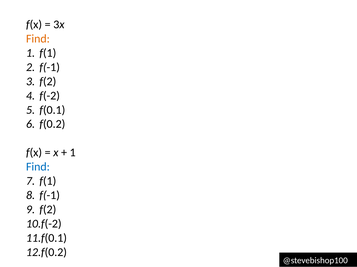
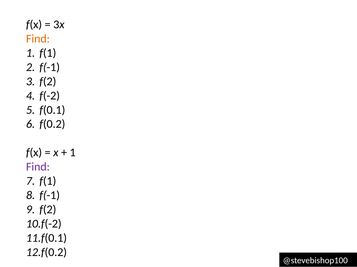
Find at (38, 167) colour: blue -> purple
